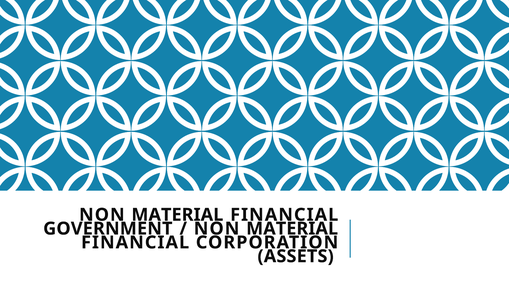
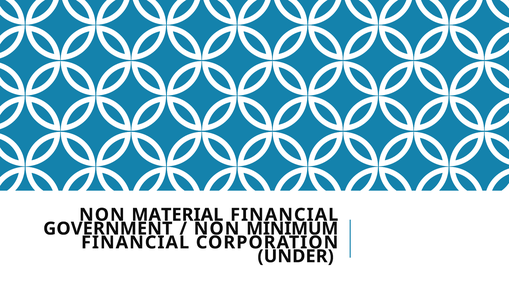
MATERIAL at (292, 229): MATERIAL -> MINIMUM
ASSETS: ASSETS -> UNDER
